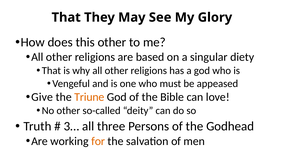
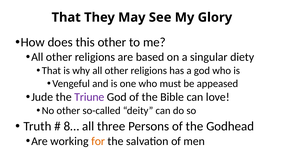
Give: Give -> Jude
Triune colour: orange -> purple
3…: 3… -> 8…
